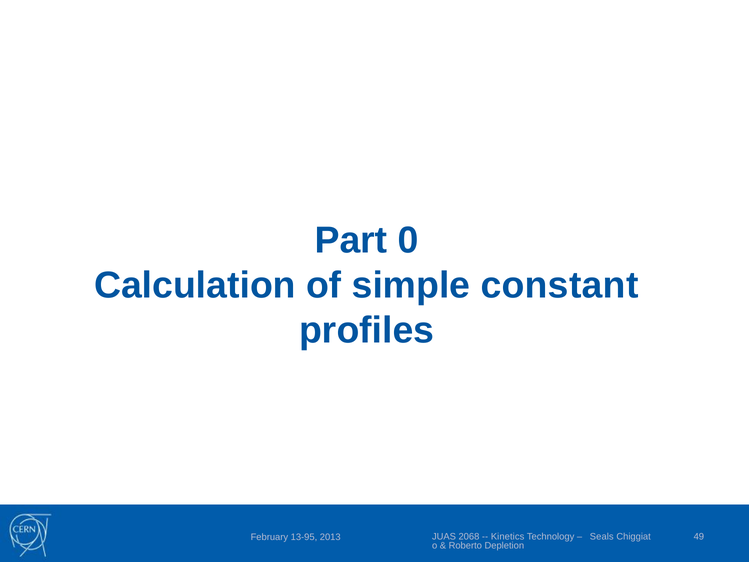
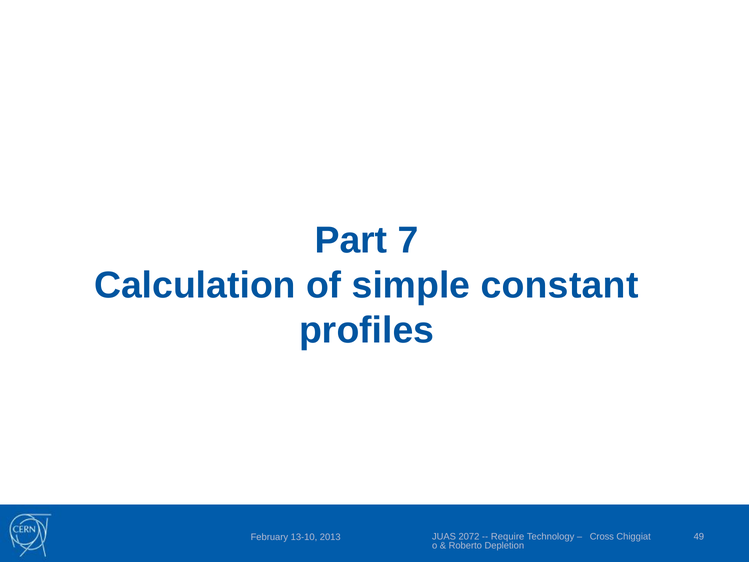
0: 0 -> 7
2068: 2068 -> 2072
Kinetics: Kinetics -> Require
Seals: Seals -> Cross
13-95: 13-95 -> 13-10
